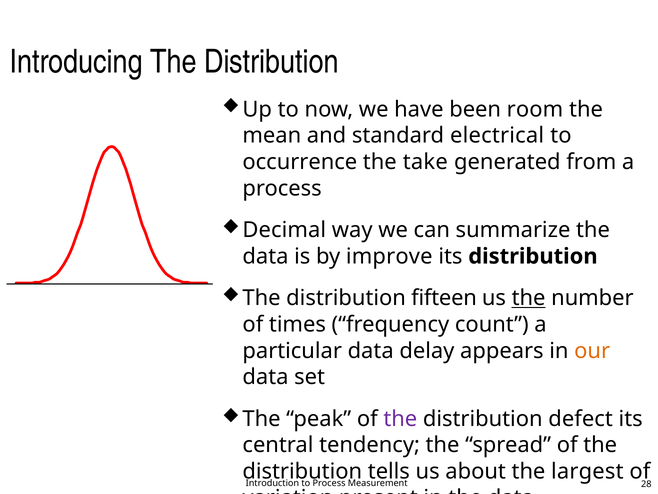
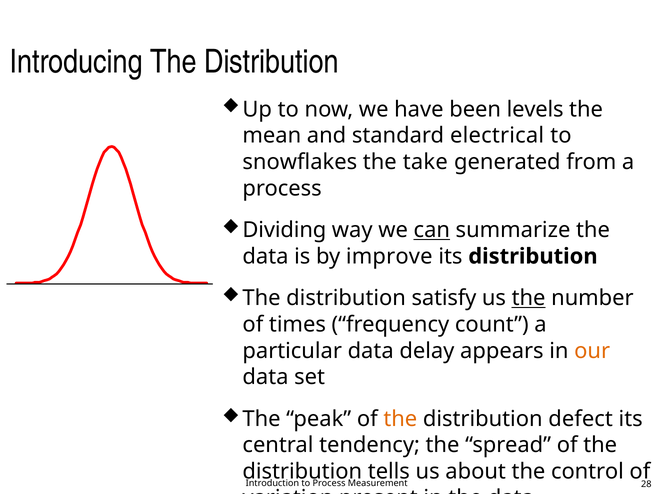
room: room -> levels
occurrence: occurrence -> snowflakes
Decimal: Decimal -> Dividing
can underline: none -> present
fifteen: fifteen -> satisfy
the at (400, 418) colour: purple -> orange
largest: largest -> control
